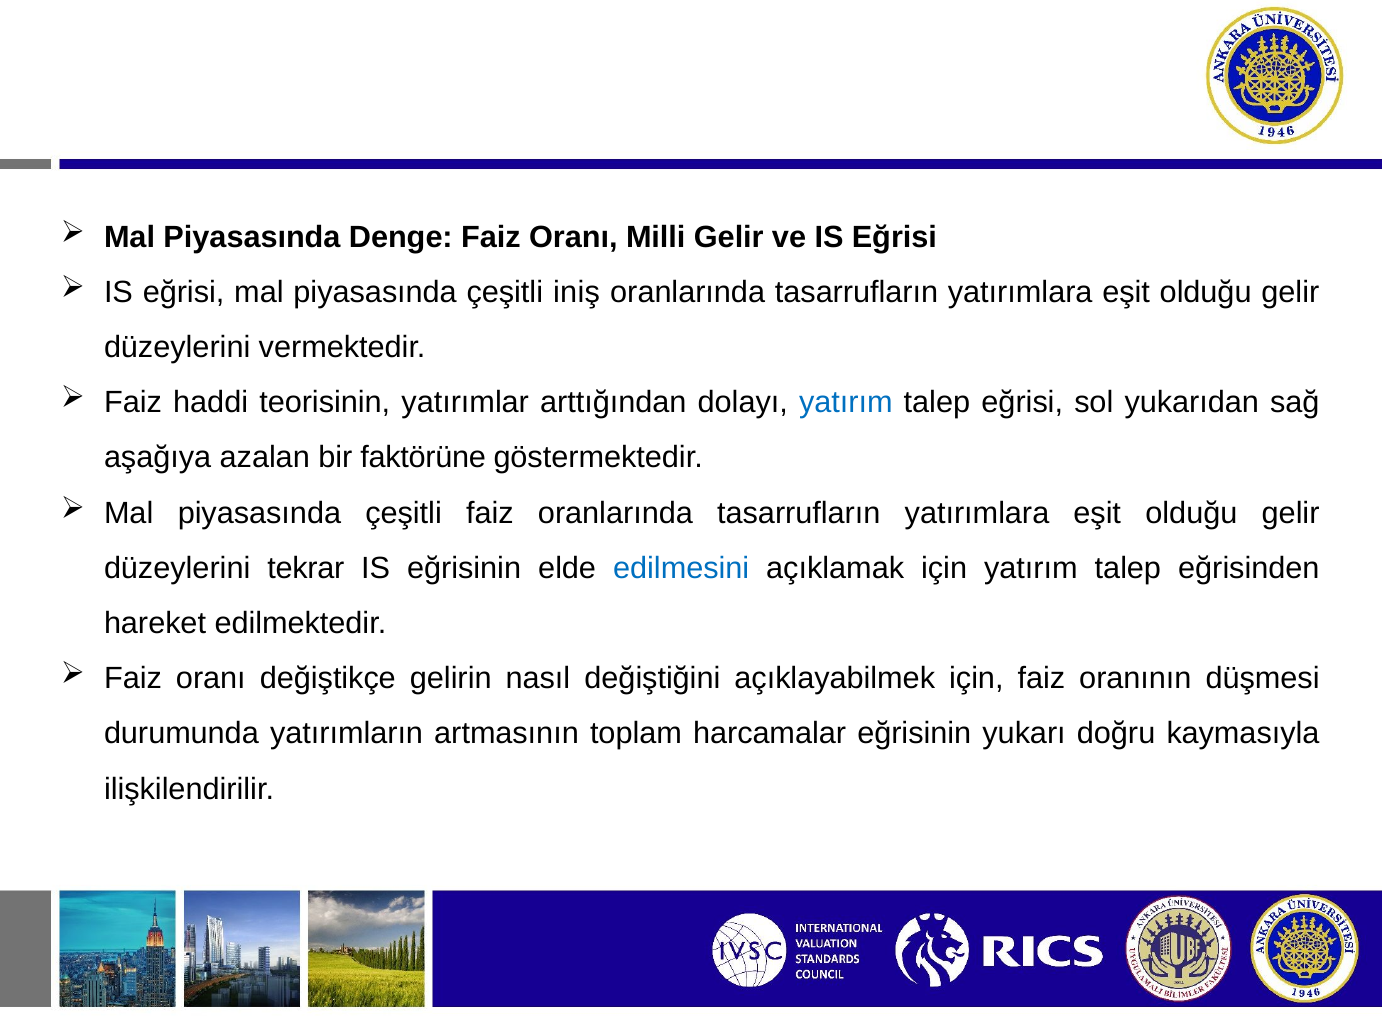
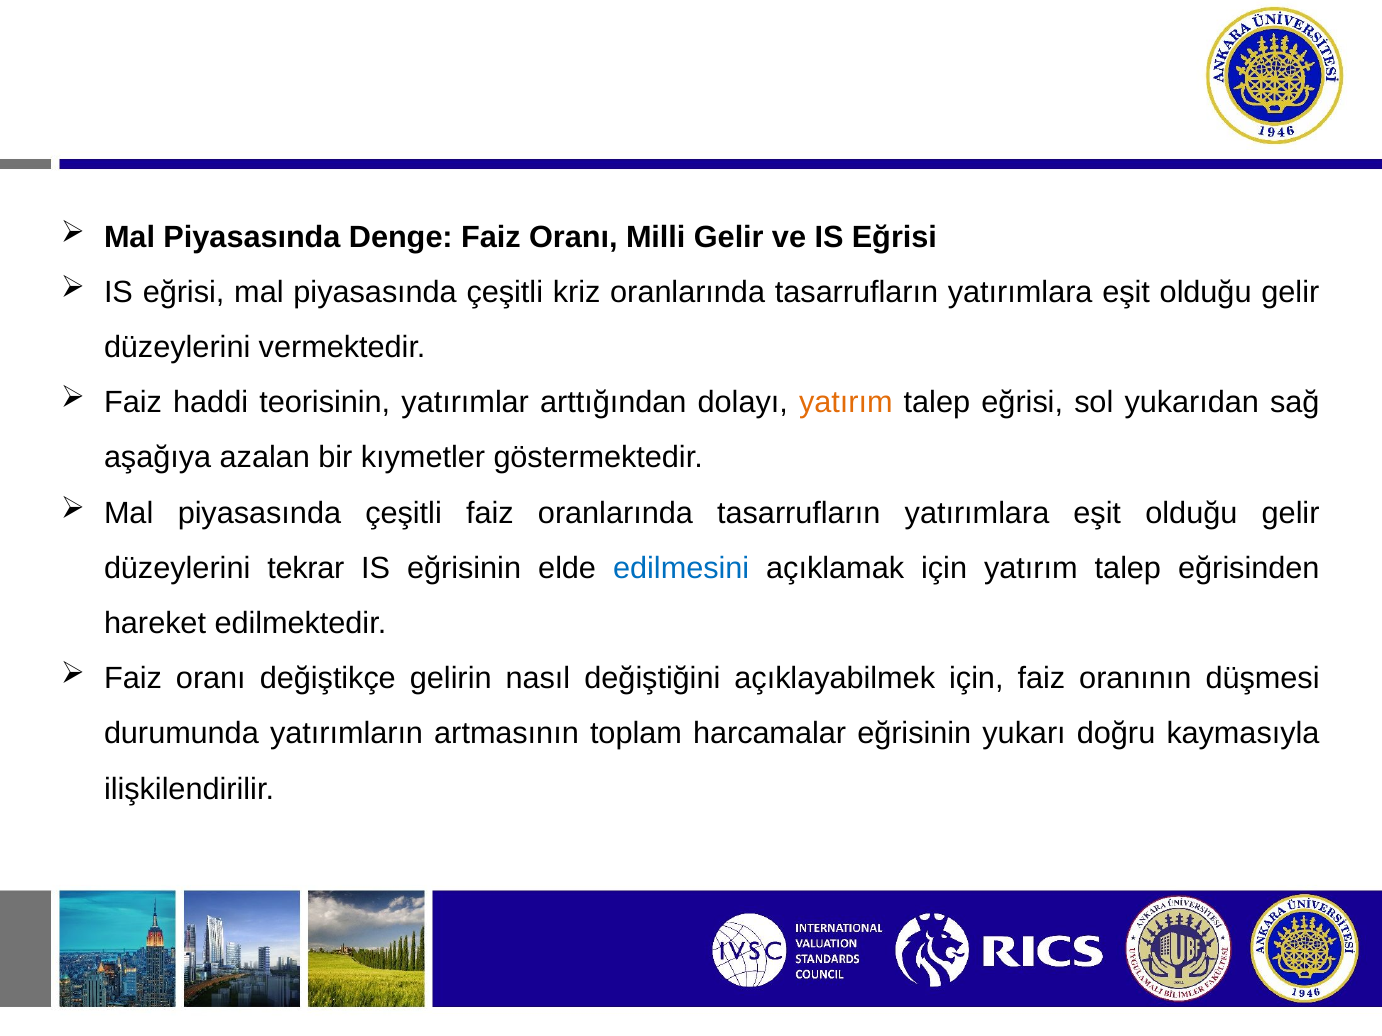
iniş: iniş -> kriz
yatırım at (846, 403) colour: blue -> orange
faktörüne: faktörüne -> kıymetler
